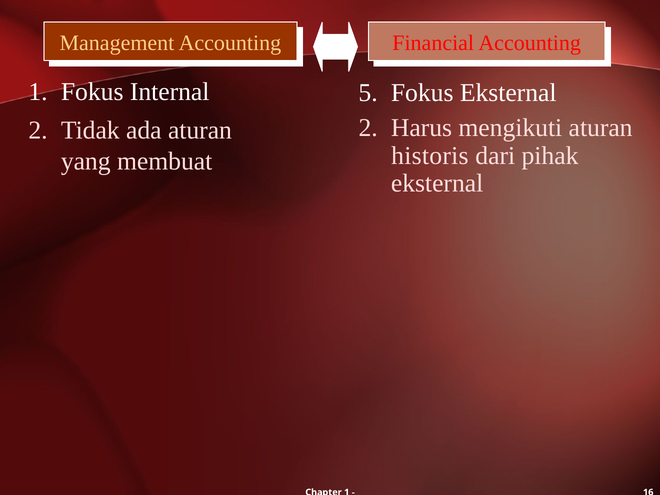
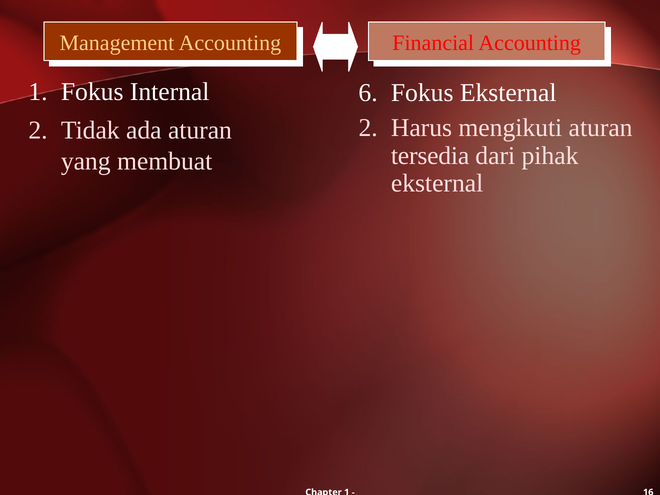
5: 5 -> 6
historis: historis -> tersedia
